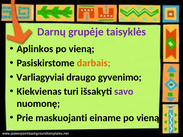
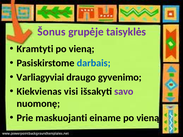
Darnų: Darnų -> Šonus
Aplinkos: Aplinkos -> Kramtyti
darbais colour: orange -> blue
turi: turi -> visi
